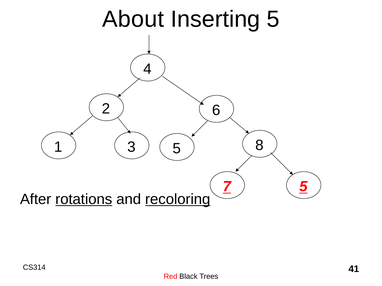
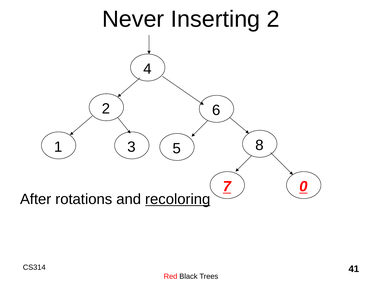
About: About -> Never
Inserting 5: 5 -> 2
7 5: 5 -> 0
rotations underline: present -> none
